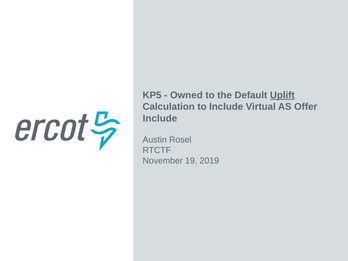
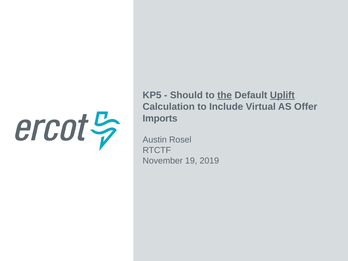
Owned: Owned -> Should
the underline: none -> present
Include at (160, 118): Include -> Imports
